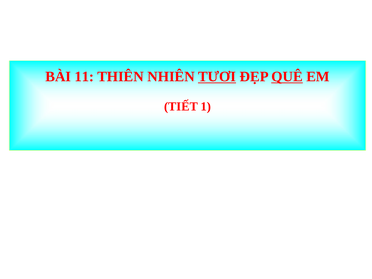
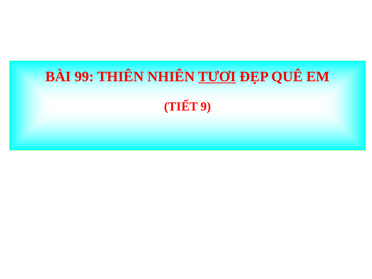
11: 11 -> 99
QUÊ underline: present -> none
1: 1 -> 9
